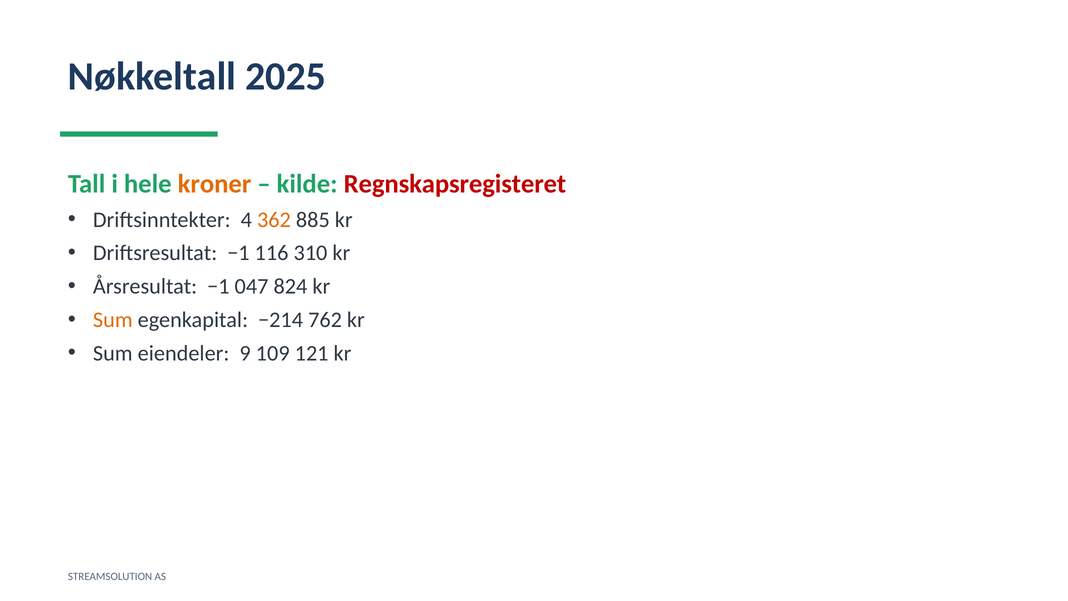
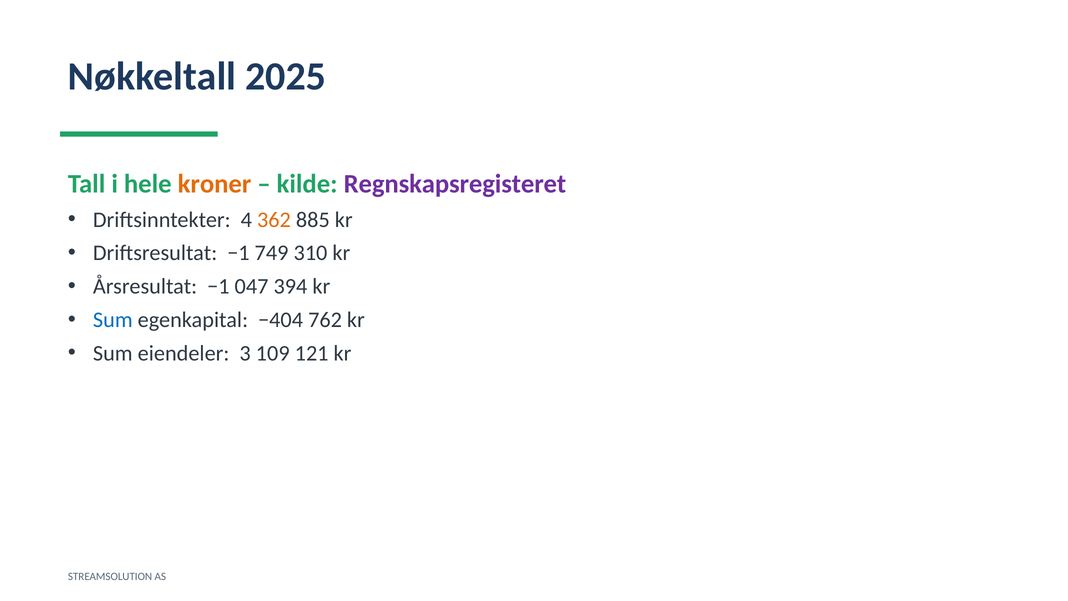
Regnskapsregisteret colour: red -> purple
116: 116 -> 749
824: 824 -> 394
Sum at (113, 320) colour: orange -> blue
−214: −214 -> −404
9: 9 -> 3
